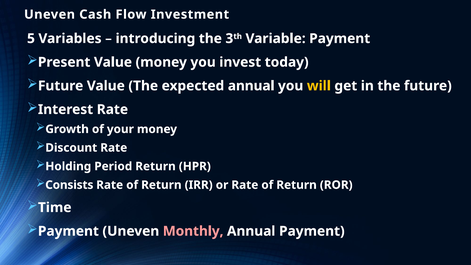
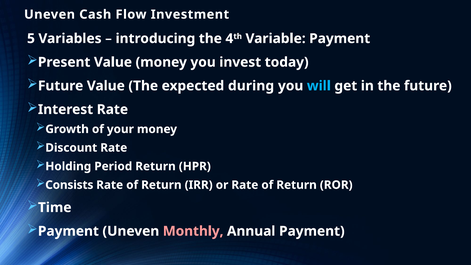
3: 3 -> 4
expected annual: annual -> during
will colour: yellow -> light blue
